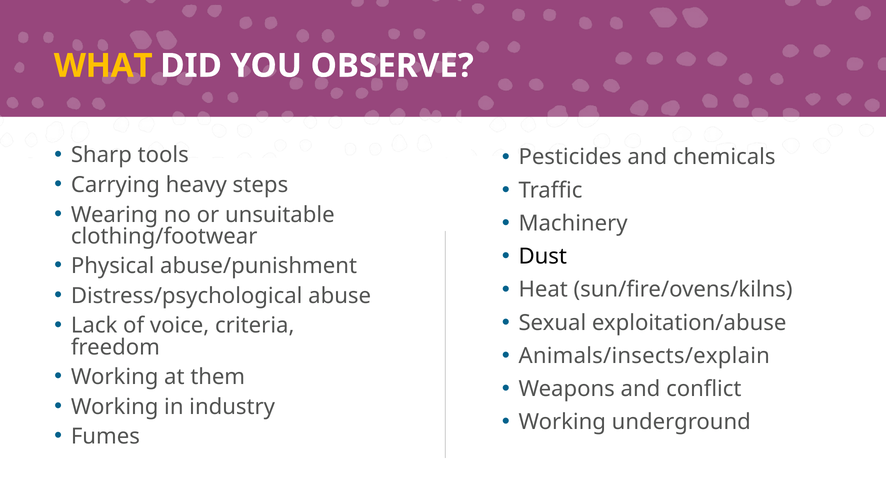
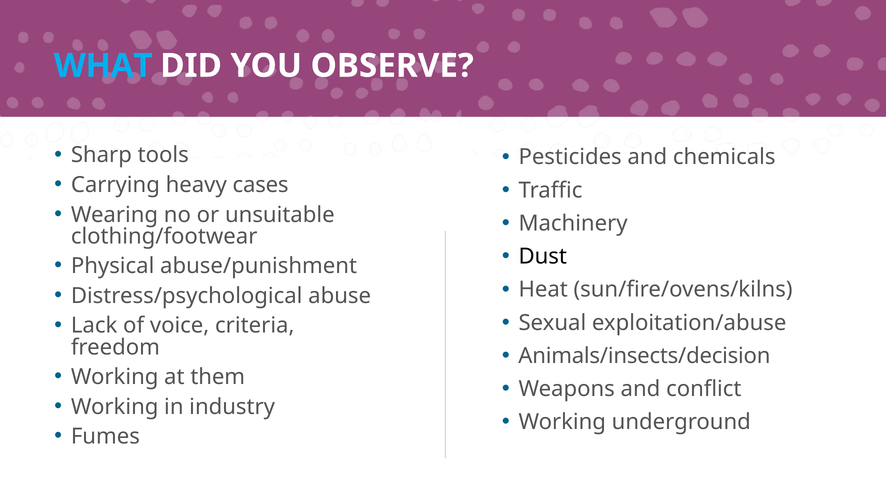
WHAT colour: yellow -> light blue
steps: steps -> cases
Animals/insects/explain: Animals/insects/explain -> Animals/insects/decision
